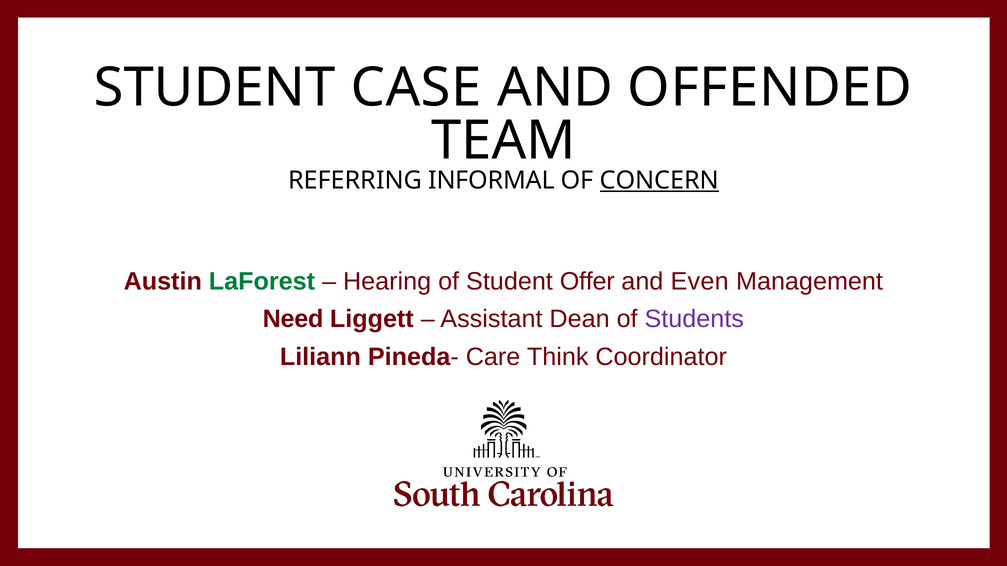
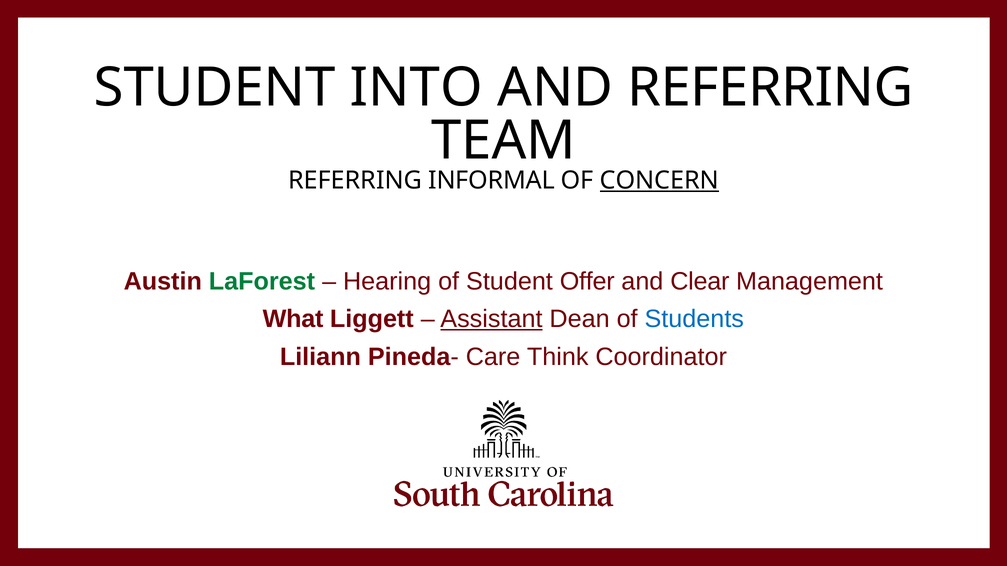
CASE: CASE -> INTO
AND OFFENDED: OFFENDED -> REFERRING
Even: Even -> Clear
Need: Need -> What
Assistant underline: none -> present
Students colour: purple -> blue
